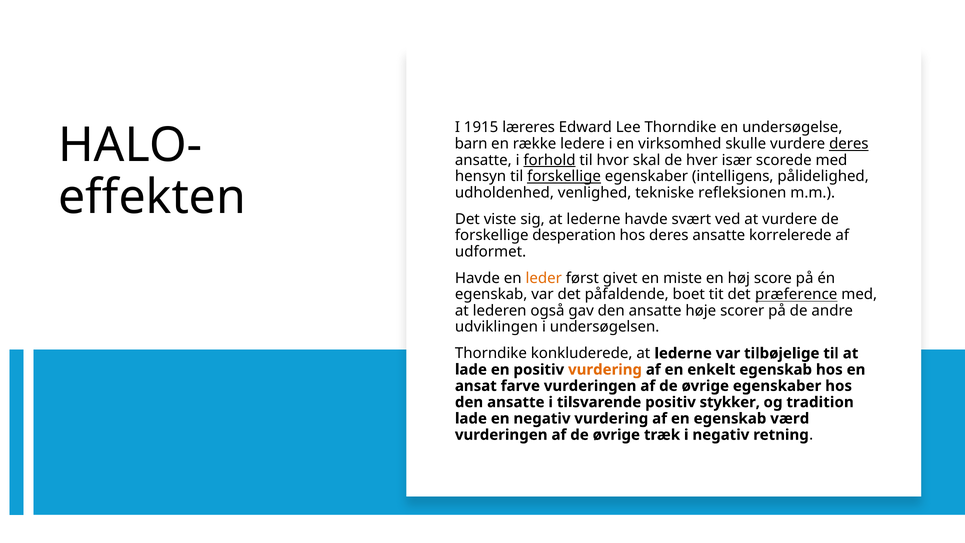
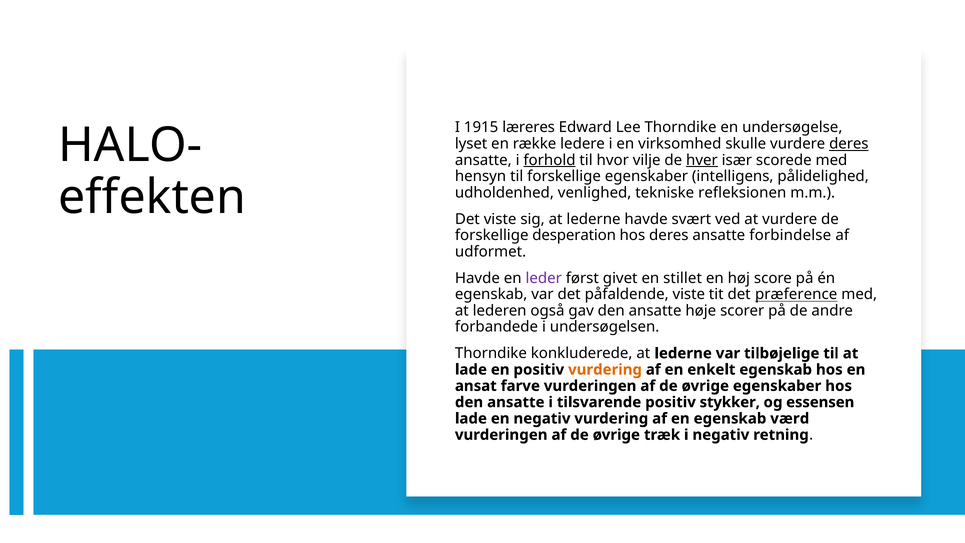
barn: barn -> lyset
skal: skal -> vilje
hver underline: none -> present
forskellige at (564, 176) underline: present -> none
korrelerede: korrelerede -> forbindelse
leder colour: orange -> purple
miste: miste -> stillet
påfaldende boet: boet -> viste
udviklingen: udviklingen -> forbandede
tradition: tradition -> essensen
